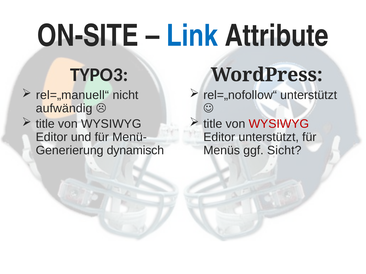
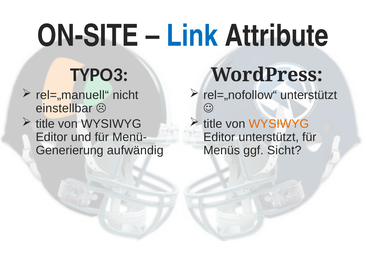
aufwändig: aufwändig -> einstellbar
WYSIWYG at (279, 124) colour: red -> orange
dynamisch: dynamisch -> aufwändig
